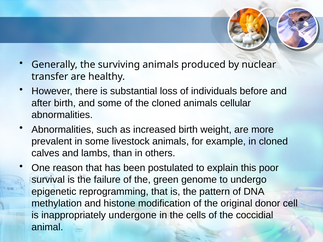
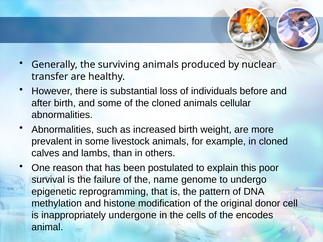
green: green -> name
coccidial: coccidial -> encodes
